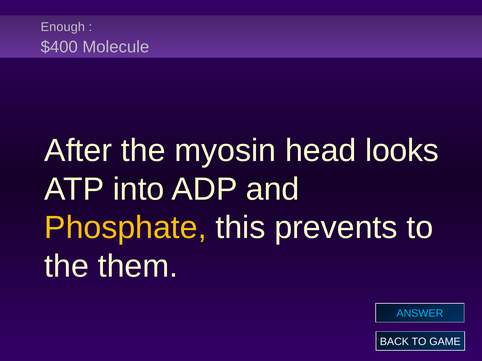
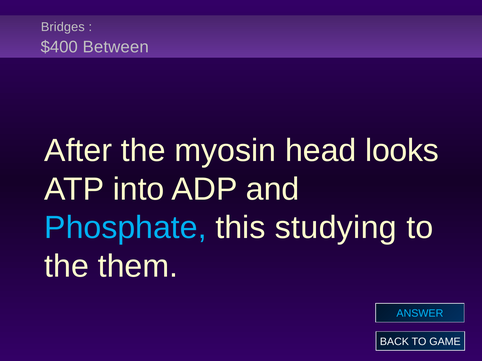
Enough: Enough -> Bridges
Molecule: Molecule -> Between
Phosphate colour: yellow -> light blue
prevents: prevents -> studying
